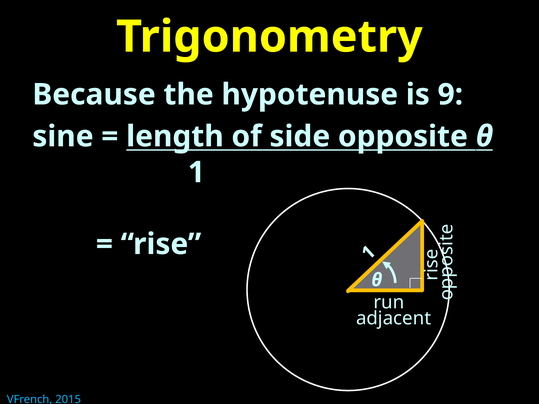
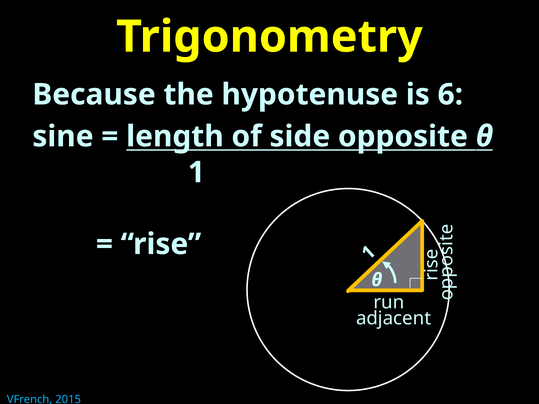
9: 9 -> 6
